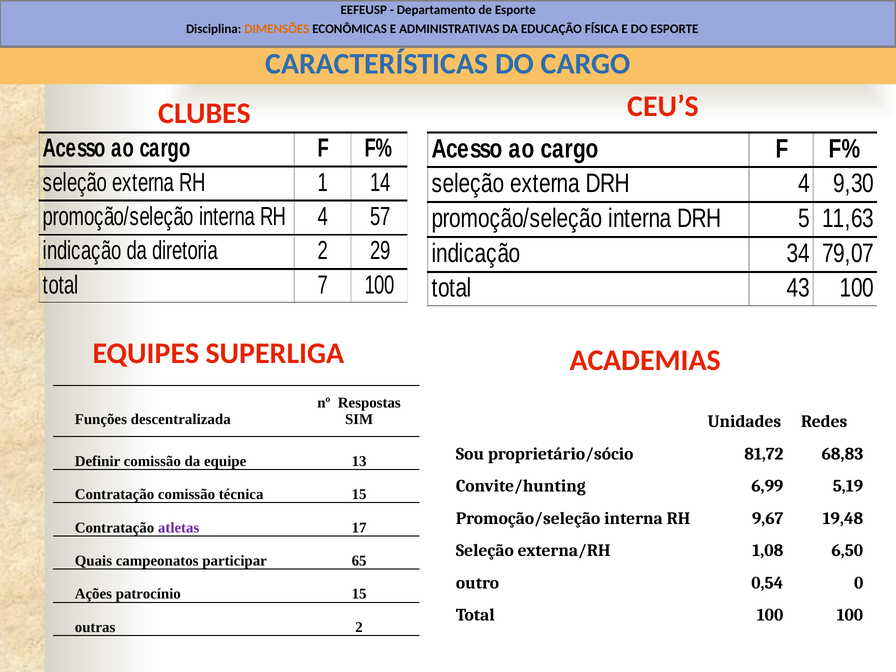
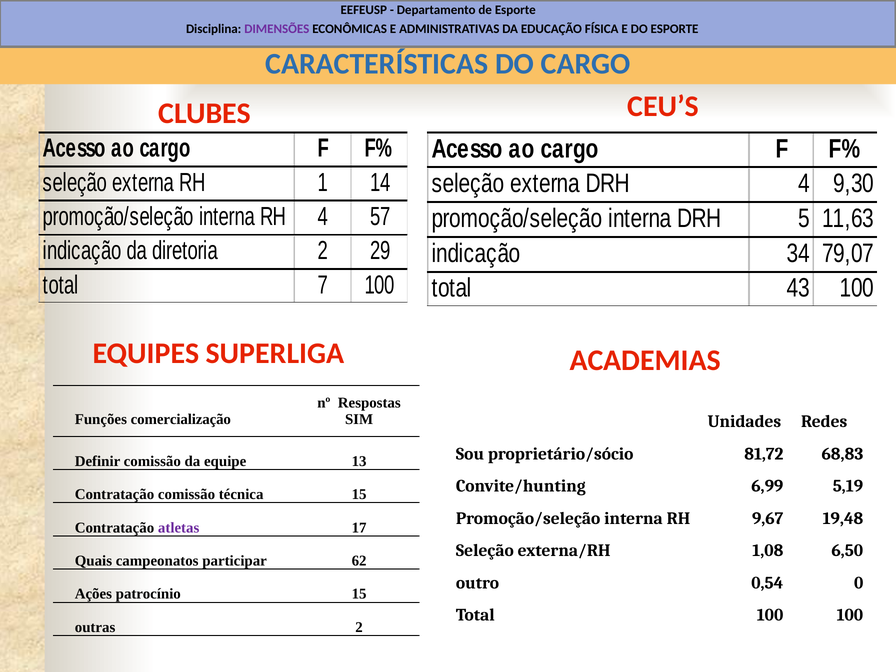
DIMENSÕES colour: orange -> purple
descentralizada: descentralizada -> comercialização
65: 65 -> 62
